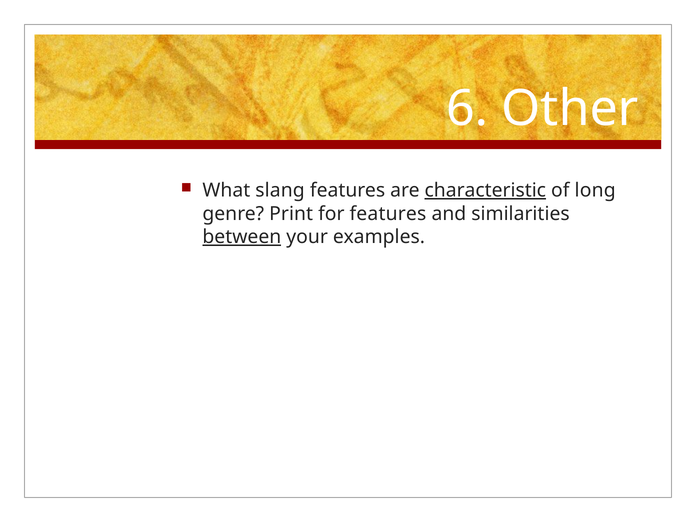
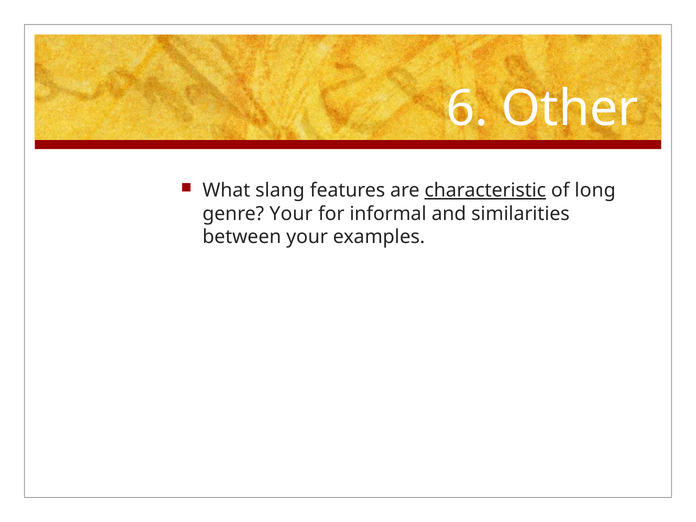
genre Print: Print -> Your
for features: features -> informal
between underline: present -> none
